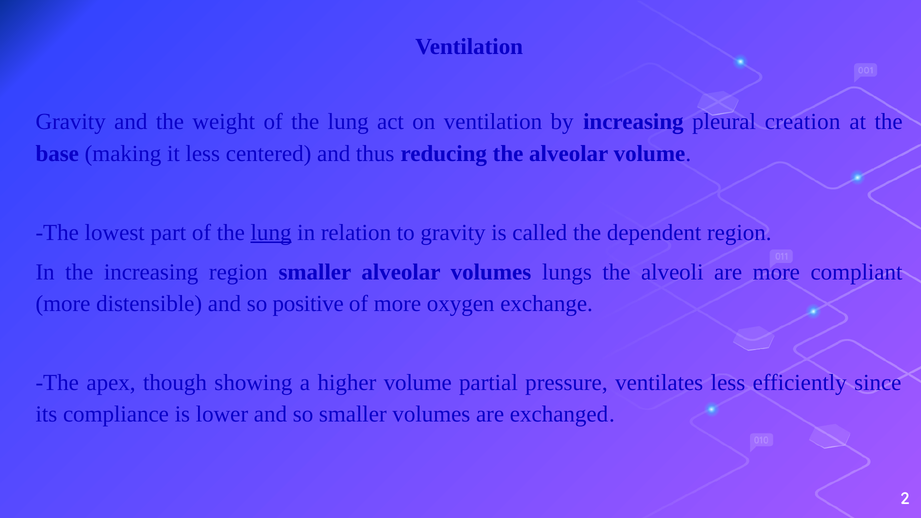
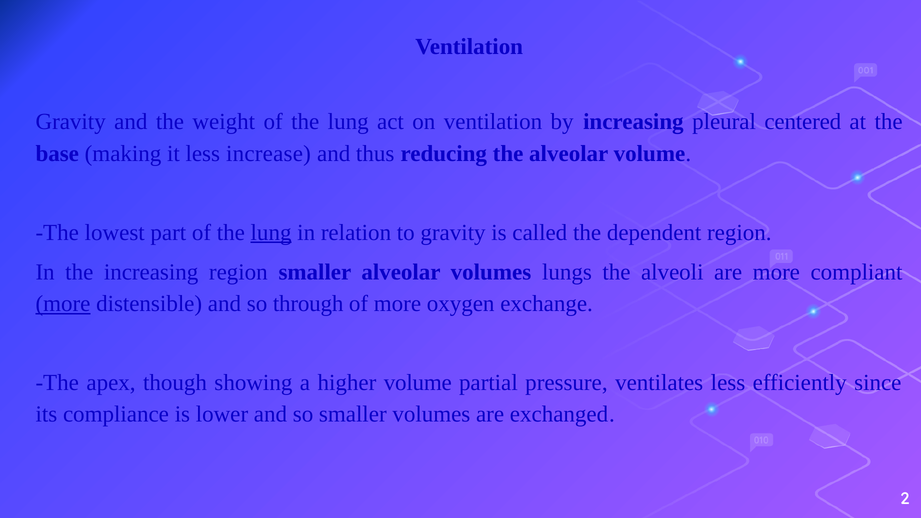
creation: creation -> centered
centered: centered -> increase
more at (63, 304) underline: none -> present
positive: positive -> through
